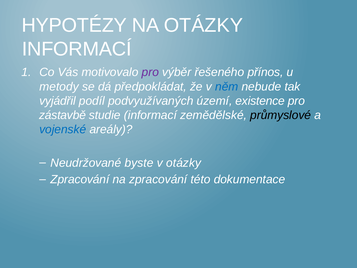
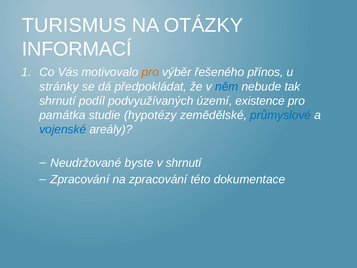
HYPOTÉZY: HYPOTÉZY -> TURISMUS
pro at (150, 72) colour: purple -> orange
metody: metody -> stránky
vyjádřil at (57, 101): vyjádřil -> shrnutí
zástavbě: zástavbě -> památka
studie informací: informací -> hypotézy
průmyslové colour: black -> blue
v otázky: otázky -> shrnutí
